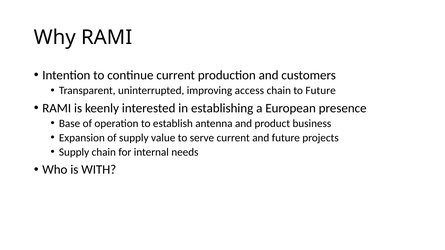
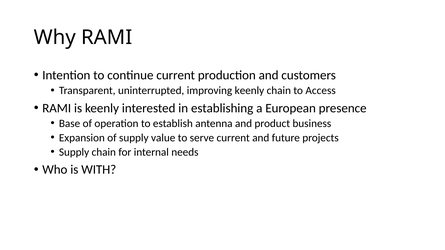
improving access: access -> keenly
to Future: Future -> Access
